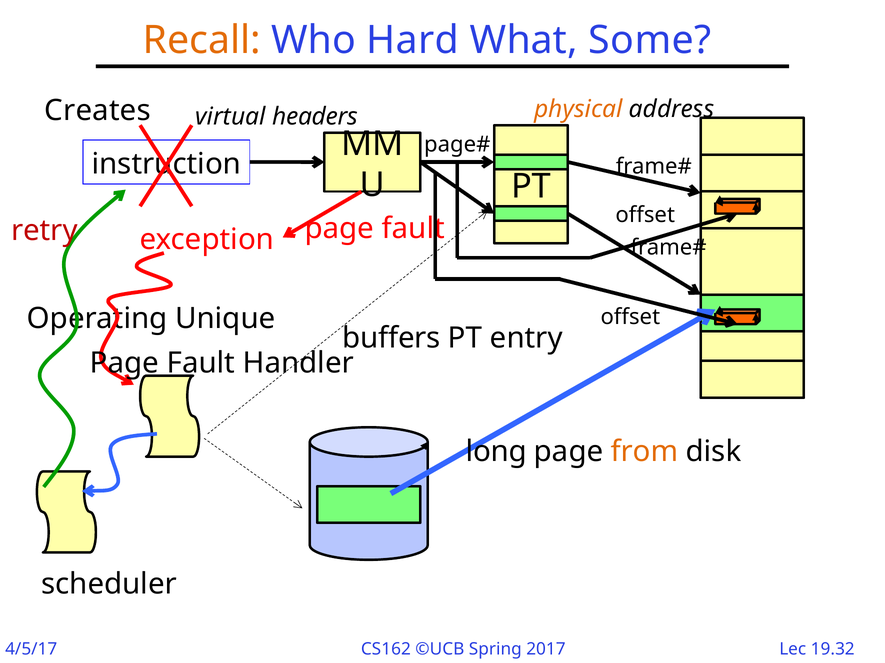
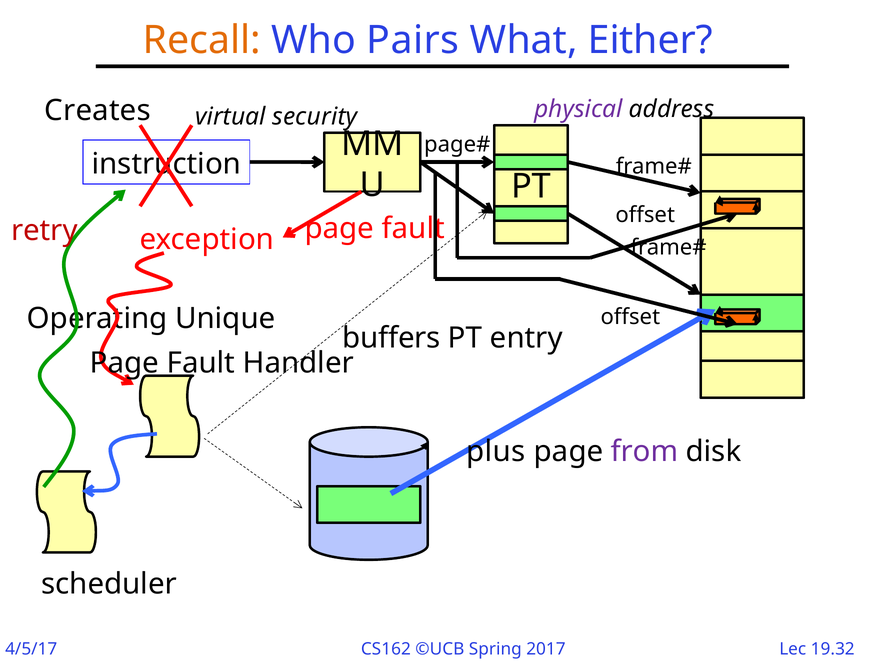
Hard: Hard -> Pairs
Some: Some -> Either
physical colour: orange -> purple
headers: headers -> security
long: long -> plus
from colour: orange -> purple
